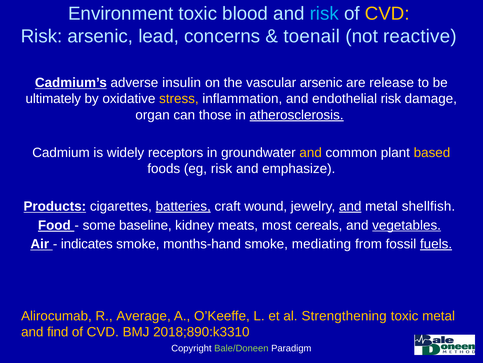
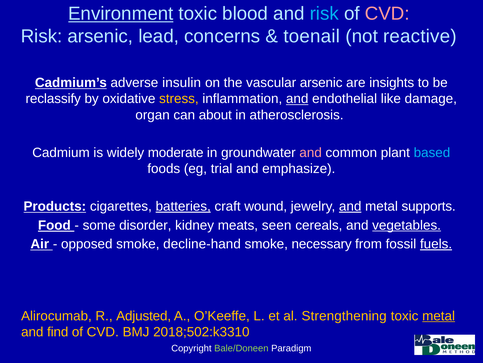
Environment underline: none -> present
CVD at (387, 14) colour: yellow -> pink
release: release -> insights
ultimately: ultimately -> reclassify
and at (297, 99) underline: none -> present
endothelial risk: risk -> like
those: those -> about
atherosclerosis underline: present -> none
receptors: receptors -> moderate
and at (311, 152) colour: yellow -> pink
based colour: yellow -> light blue
eg risk: risk -> trial
shellfish: shellfish -> supports
baseline: baseline -> disorder
most: most -> seen
indicates: indicates -> opposed
months-hand: months-hand -> decline-hand
mediating: mediating -> necessary
Average: Average -> Adjusted
metal at (439, 315) underline: none -> present
2018;890:k3310: 2018;890:k3310 -> 2018;502:k3310
